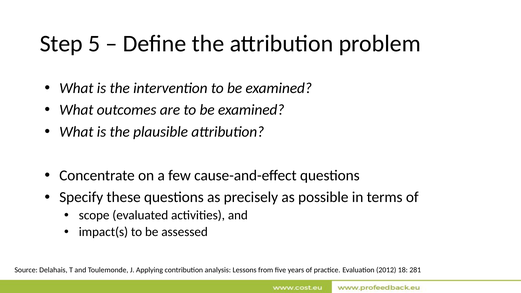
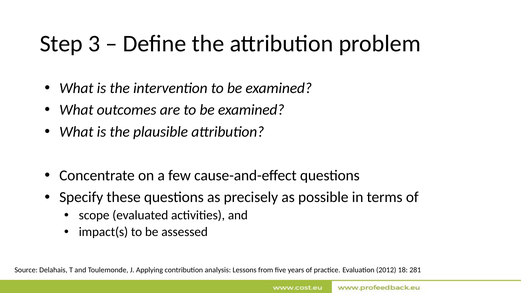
5: 5 -> 3
